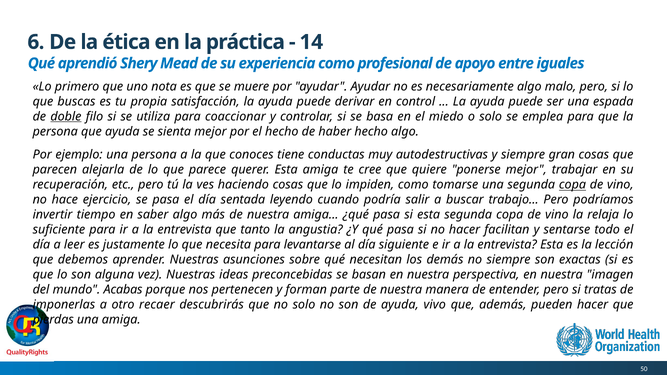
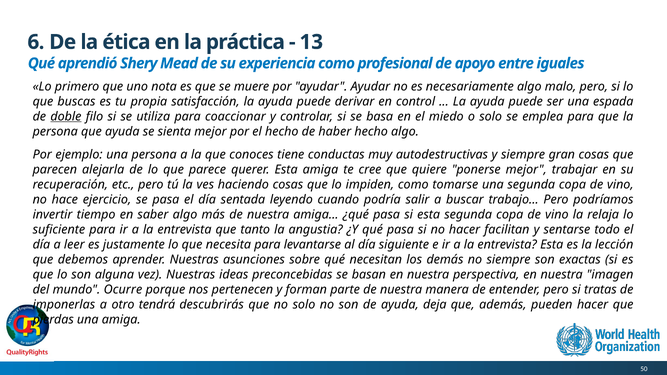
14: 14 -> 13
copa at (572, 185) underline: present -> none
Acabas: Acabas -> Ocurre
recaer: recaer -> tendrá
vivo: vivo -> deja
